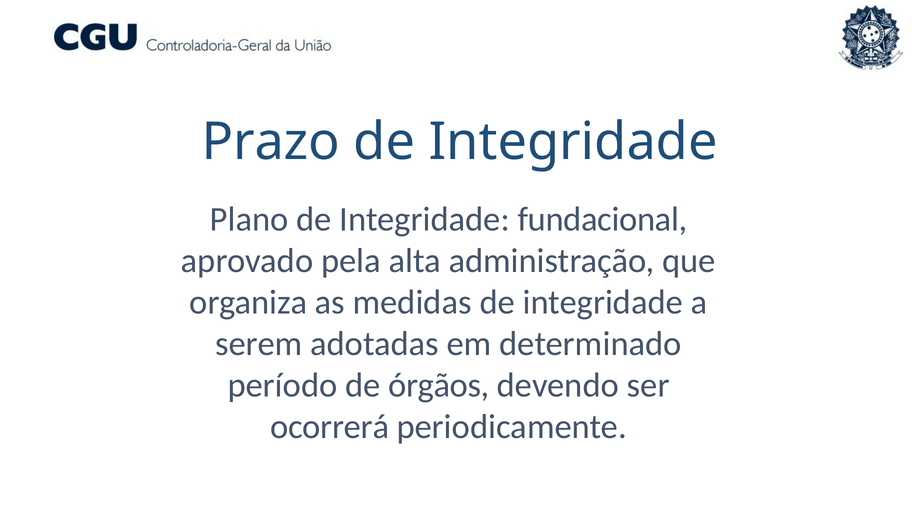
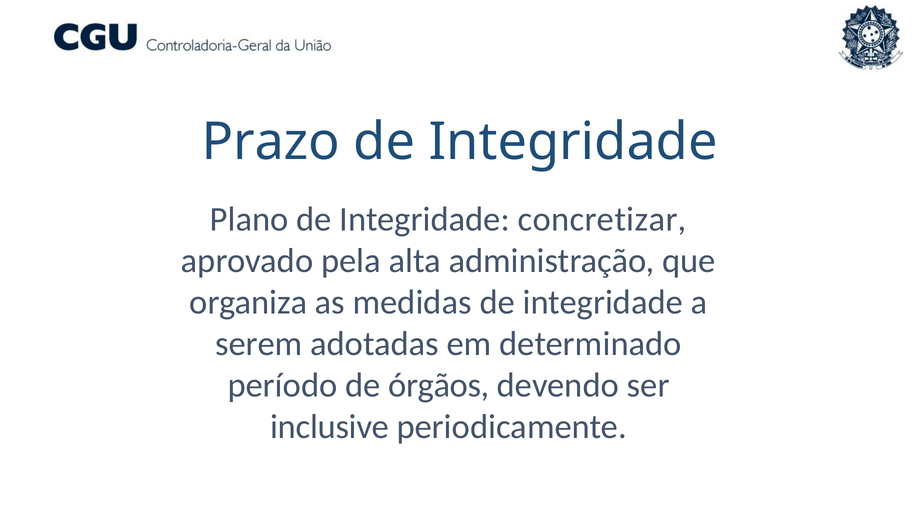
fundacional: fundacional -> concretizar
ocorrerá: ocorrerá -> inclusive
